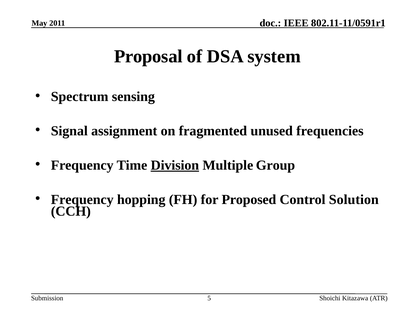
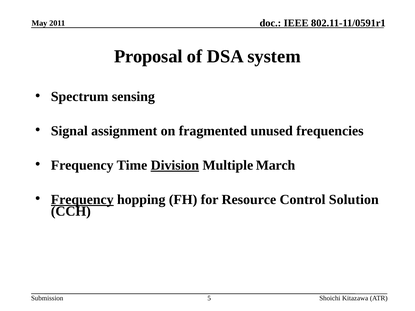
Group: Group -> March
Frequency at (82, 200) underline: none -> present
Proposed: Proposed -> Resource
